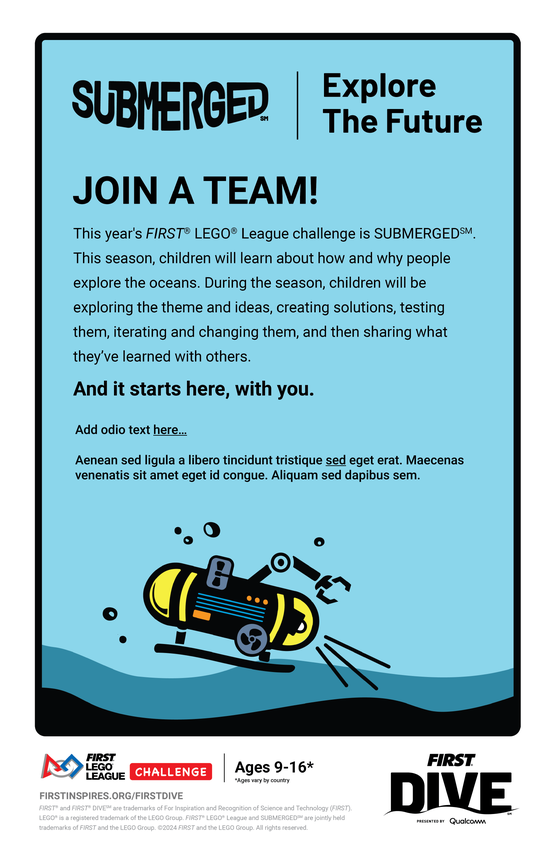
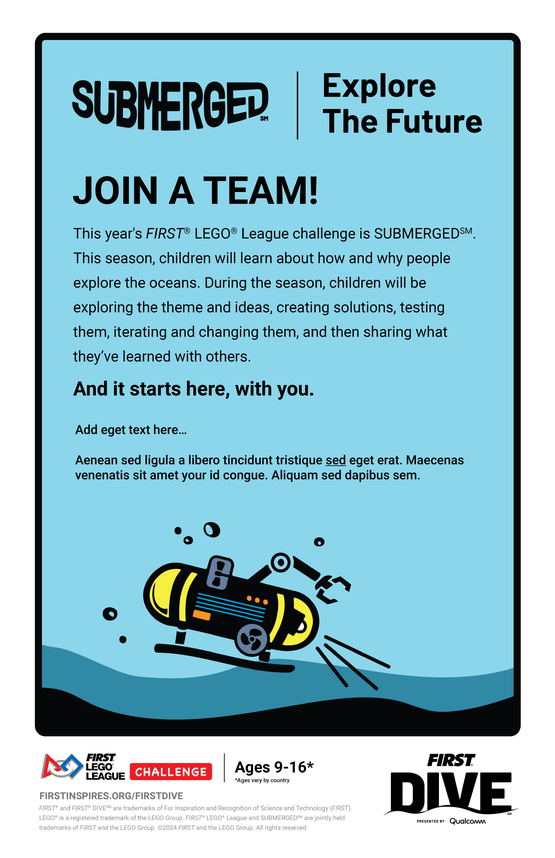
Add odio: odio -> eget
here… underline: present -> none
amet eget: eget -> your
